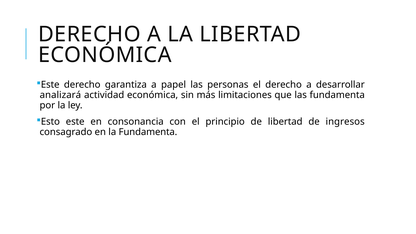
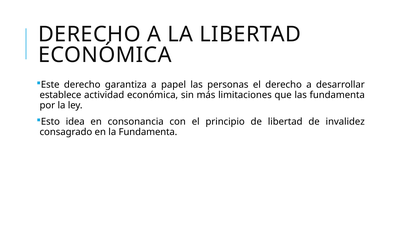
analizará: analizará -> establece
Esto este: este -> idea
ingresos: ingresos -> invalidez
